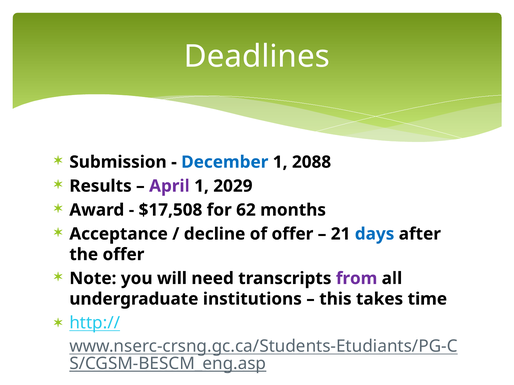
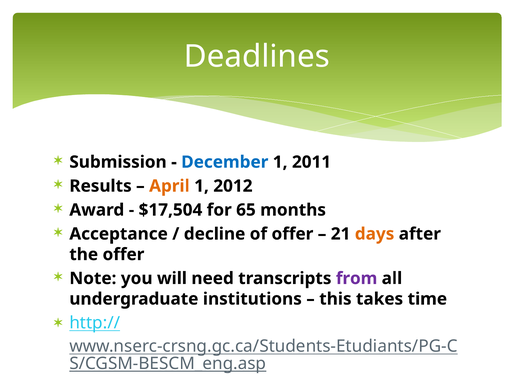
2088: 2088 -> 2011
April colour: purple -> orange
2029: 2029 -> 2012
$17,508: $17,508 -> $17,504
62: 62 -> 65
days colour: blue -> orange
